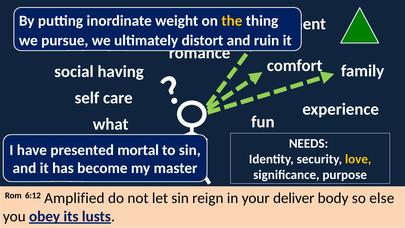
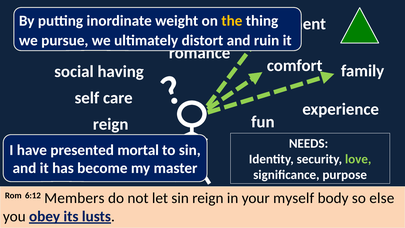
what at (111, 124): what -> reign
love colour: yellow -> light green
Amplified: Amplified -> Members
deliver: deliver -> myself
